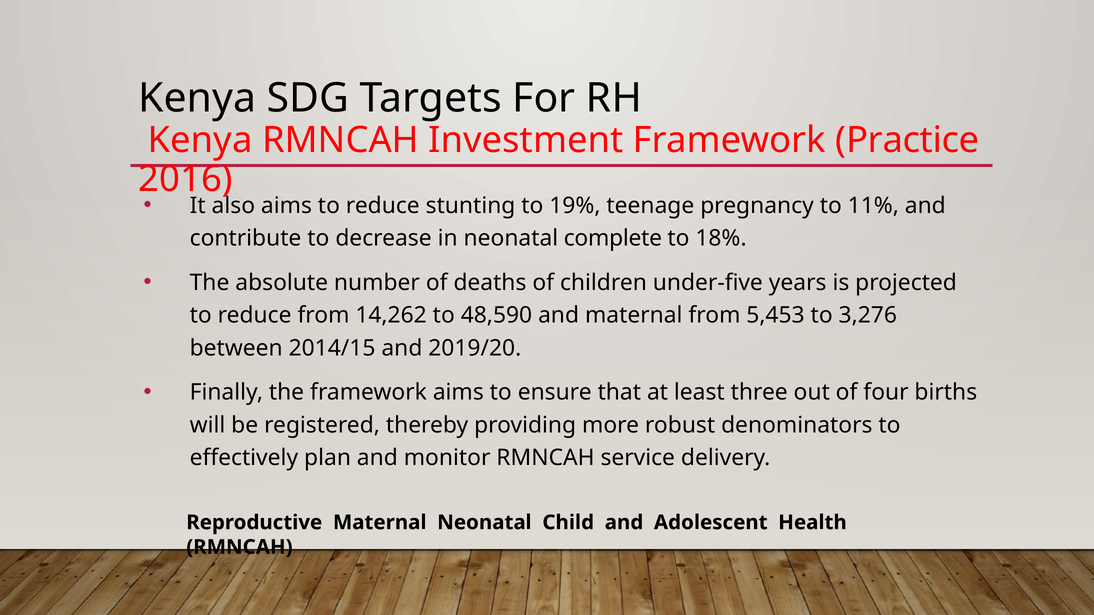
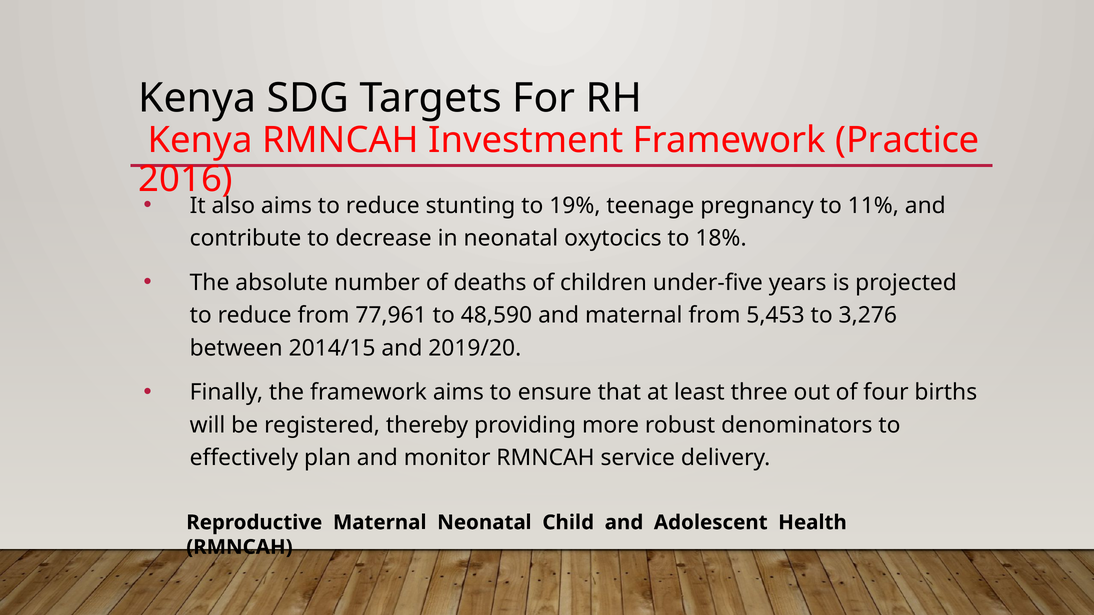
complete: complete -> oxytocics
14,262: 14,262 -> 77,961
